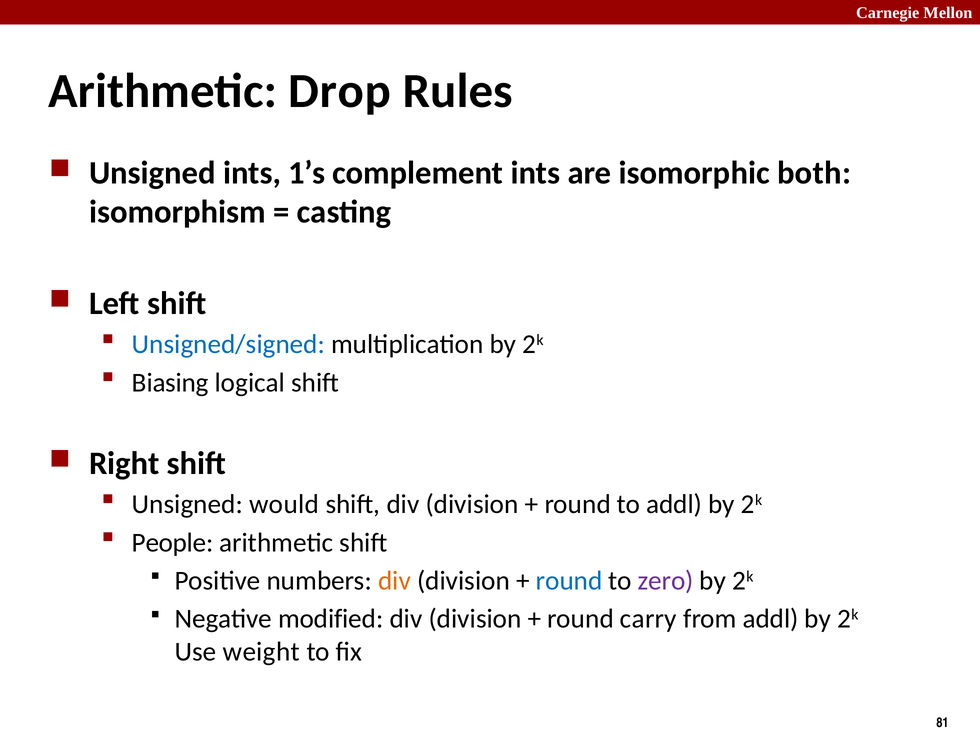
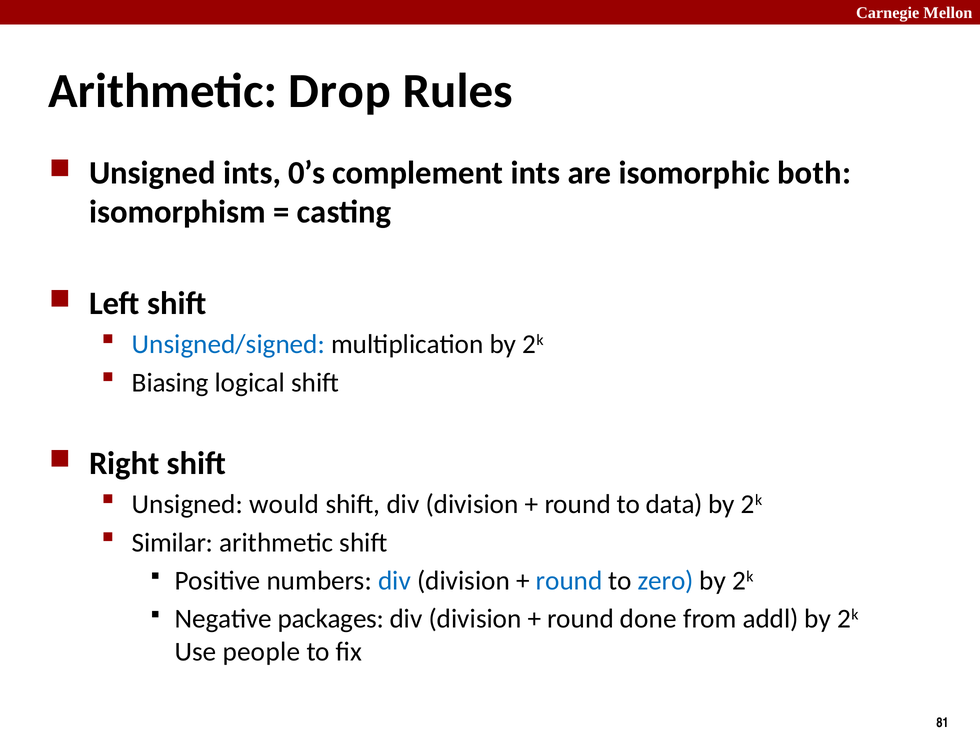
1’s: 1’s -> 0’s
to addl: addl -> data
People: People -> Similar
div at (395, 581) colour: orange -> blue
zero colour: purple -> blue
modified: modified -> packages
carry: carry -> done
weight: weight -> people
